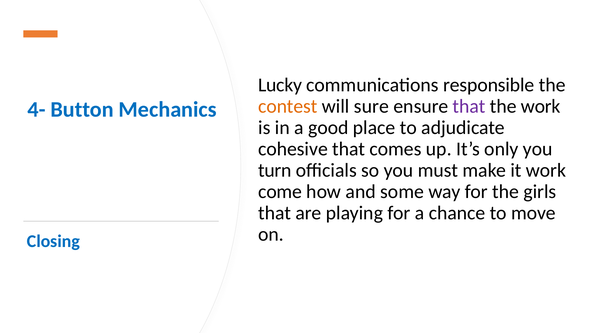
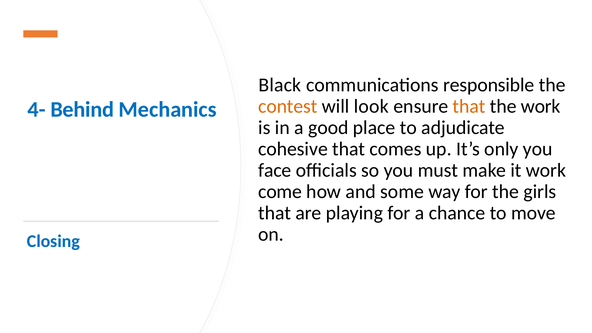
Lucky: Lucky -> Black
sure: sure -> look
that at (469, 106) colour: purple -> orange
Button: Button -> Behind
turn: turn -> face
